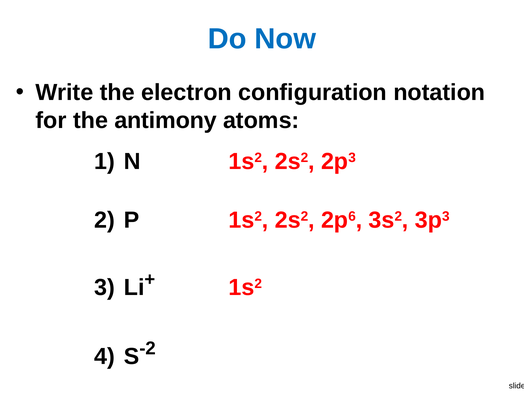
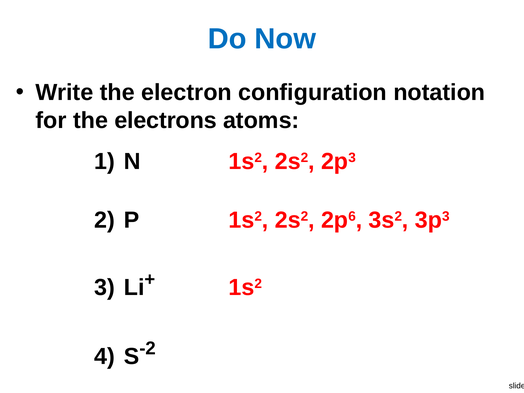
antimony: antimony -> electrons
